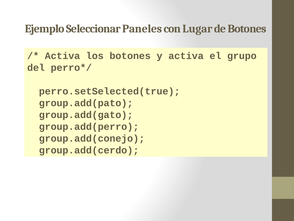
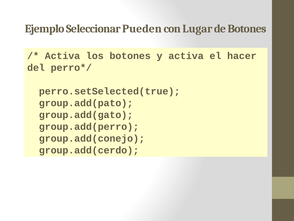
Paneles: Paneles -> Pueden
grupo: grupo -> hacer
